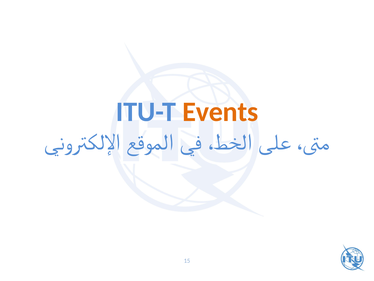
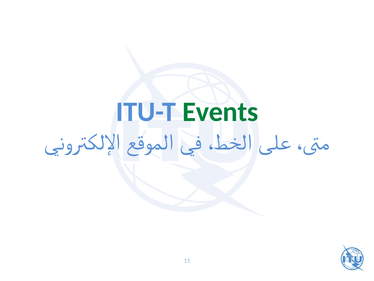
Events colour: orange -> green
